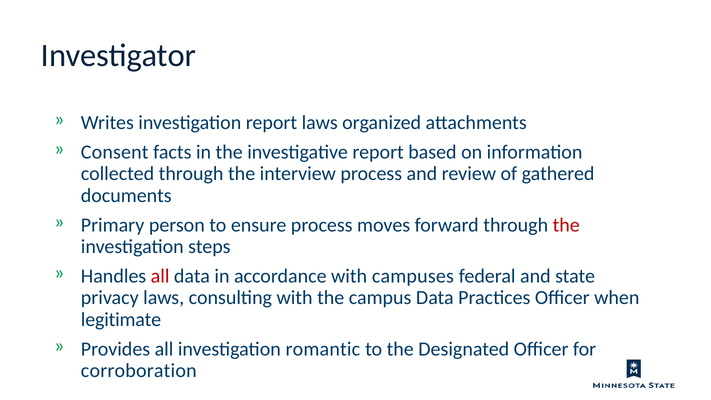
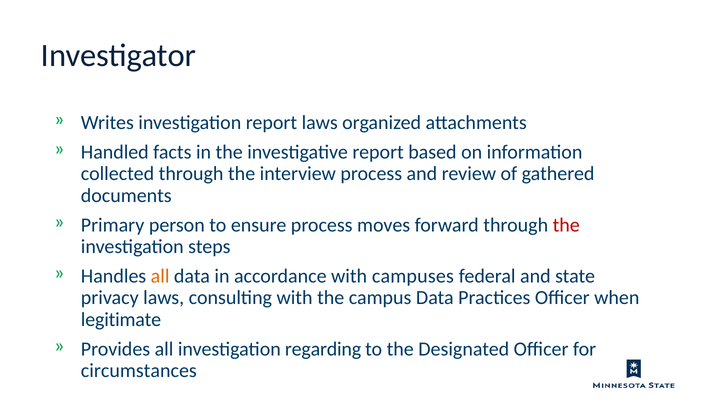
Consent: Consent -> Handled
all at (160, 276) colour: red -> orange
romantic: romantic -> regarding
corroboration: corroboration -> circumstances
